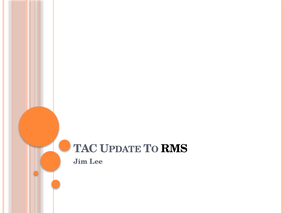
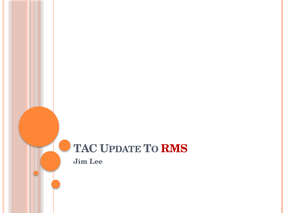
RMS colour: black -> red
